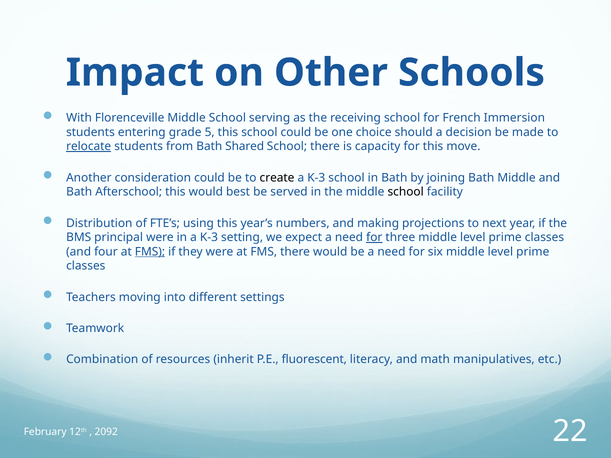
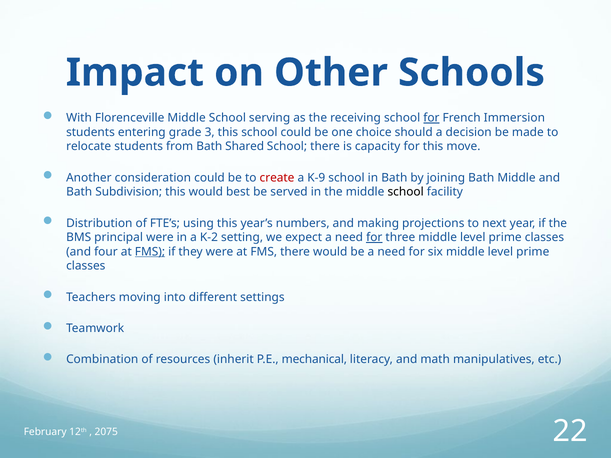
for at (431, 118) underline: none -> present
5: 5 -> 3
relocate underline: present -> none
create colour: black -> red
K-3 at (316, 178): K-3 -> K-9
Afterschool: Afterschool -> Subdivision
in a K-3: K-3 -> K-2
fluorescent: fluorescent -> mechanical
2092: 2092 -> 2075
